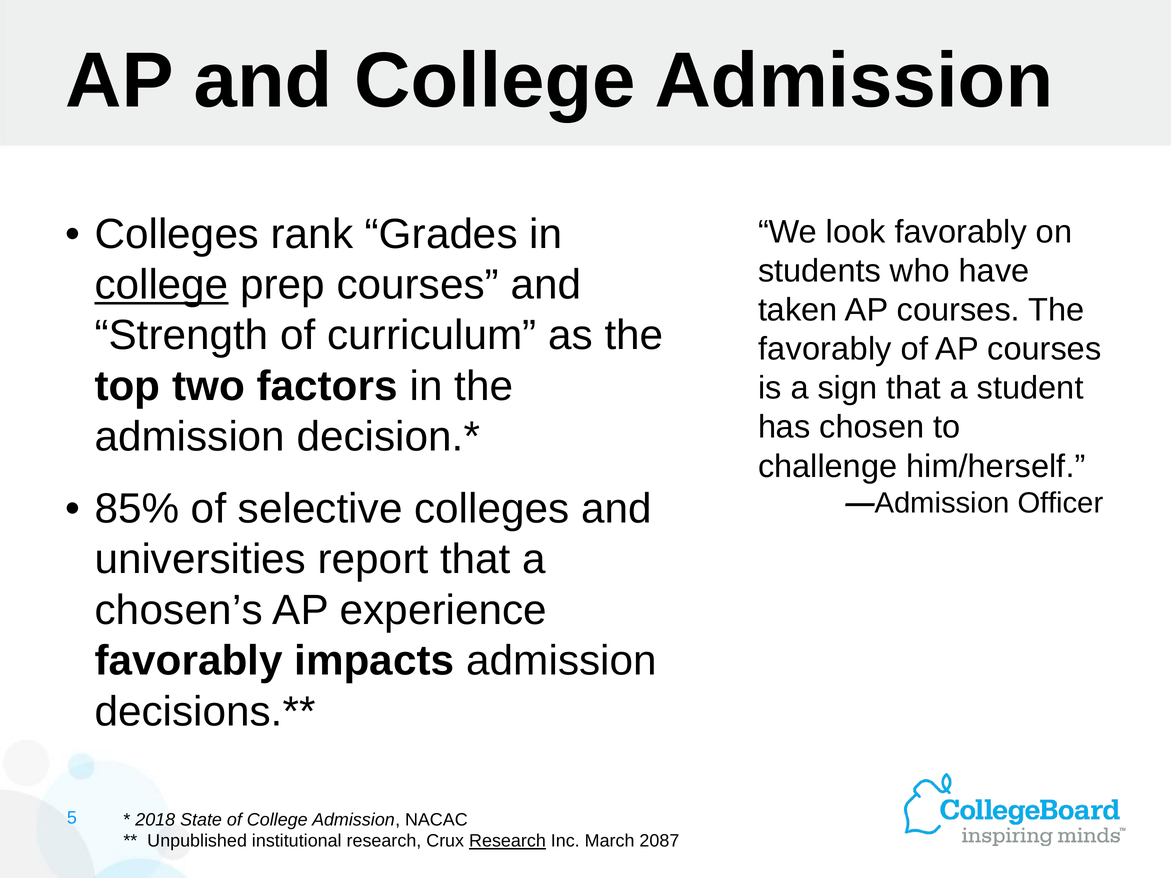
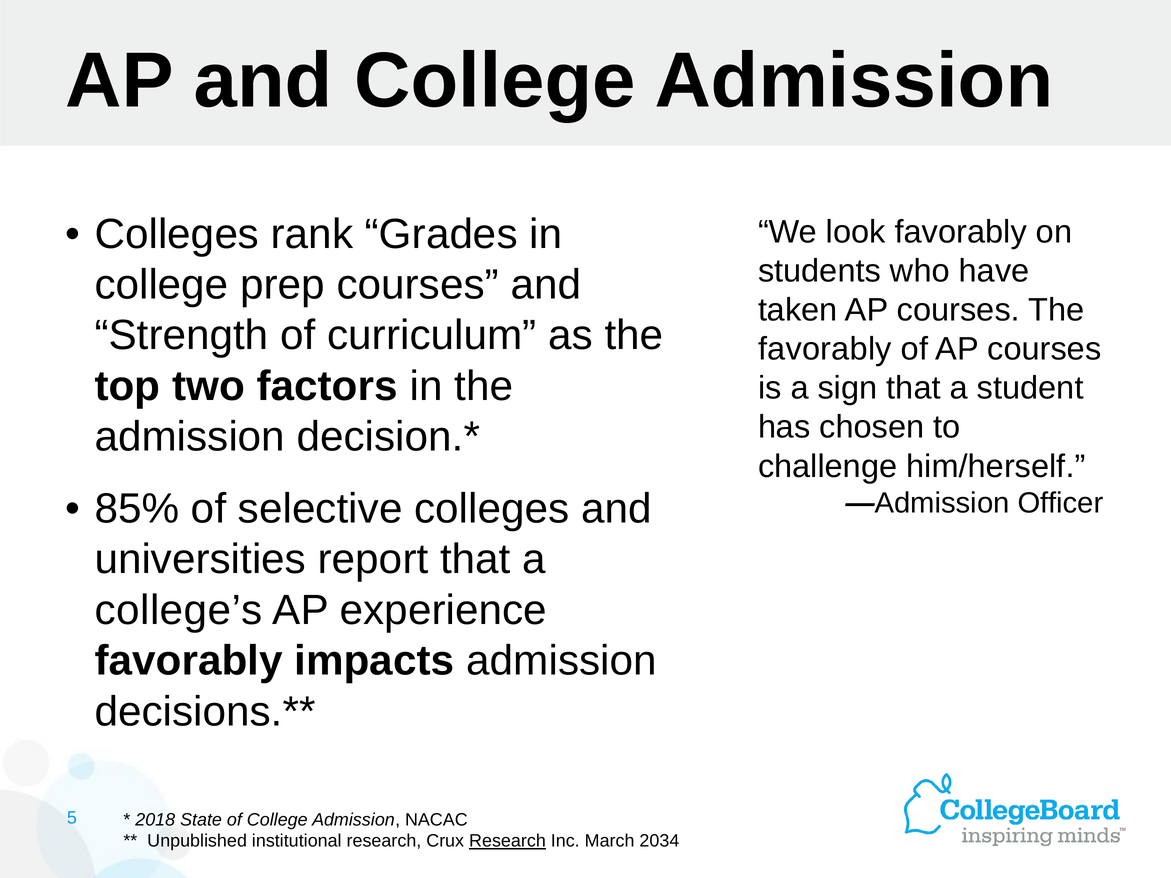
college at (162, 285) underline: present -> none
chosen’s: chosen’s -> college’s
2087: 2087 -> 2034
